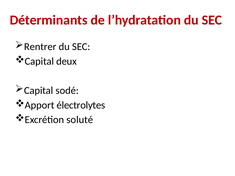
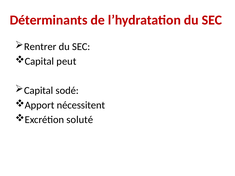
deux: deux -> peut
électrolytes: électrolytes -> nécessitent
